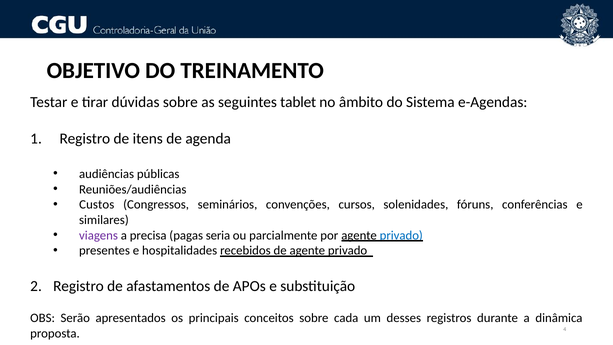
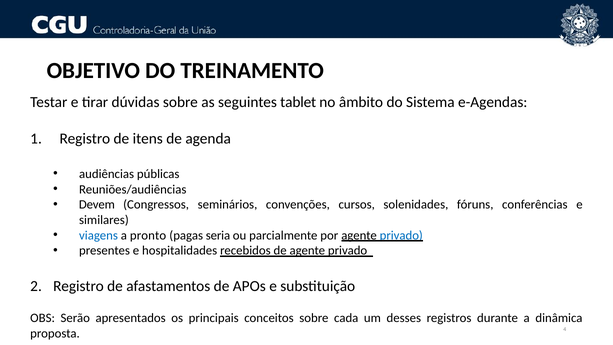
Custos: Custos -> Devem
viagens colour: purple -> blue
precisa: precisa -> pronto
